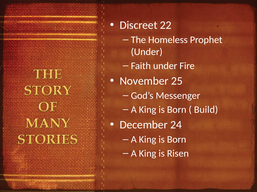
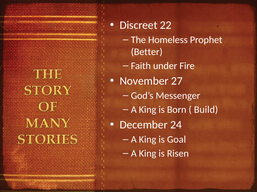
Under at (147, 52): Under -> Better
25: 25 -> 27
Born at (177, 140): Born -> Goal
